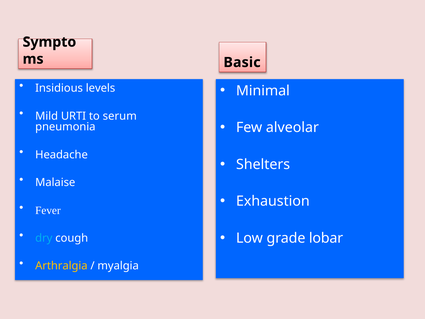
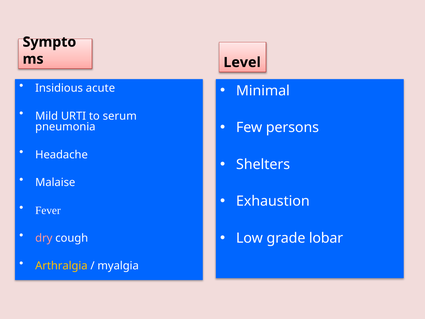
Basic: Basic -> Level
levels: levels -> acute
alveolar: alveolar -> persons
dry colour: light blue -> pink
